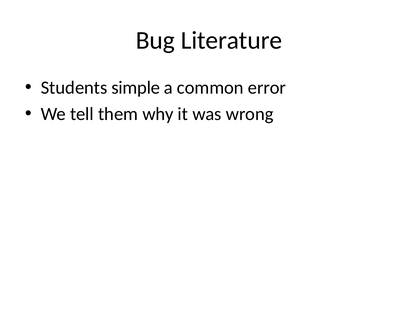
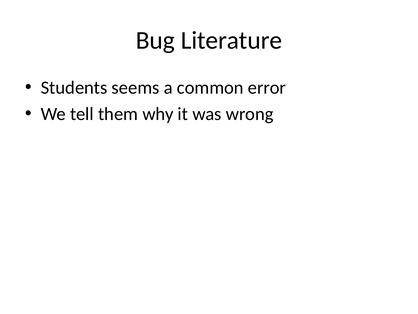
simple: simple -> seems
